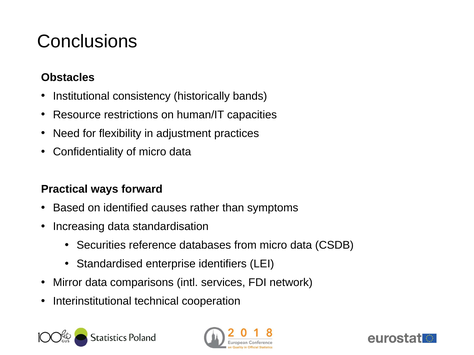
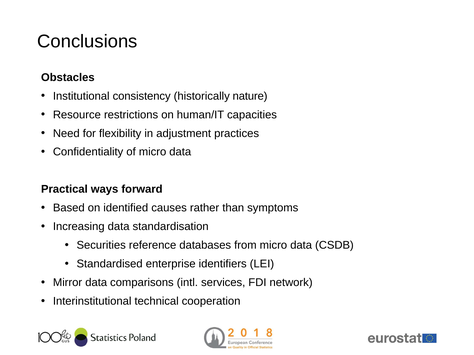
bands: bands -> nature
